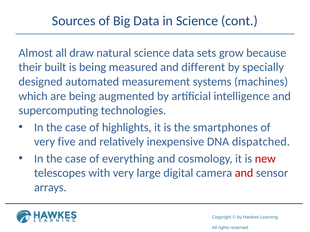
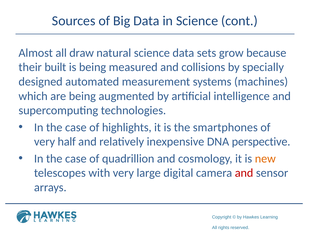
different: different -> collisions
five: five -> half
dispatched: dispatched -> perspective
everything: everything -> quadrillion
new colour: red -> orange
